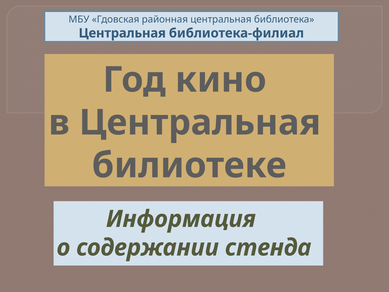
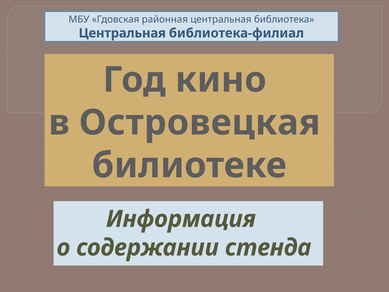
в Центральная: Центральная -> Островецкая
